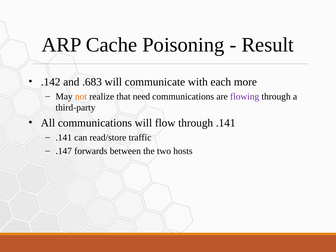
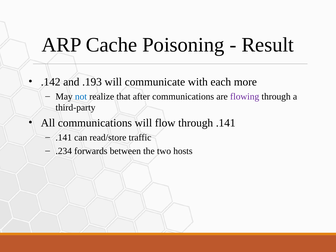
.683: .683 -> .193
not colour: orange -> blue
need: need -> after
.147: .147 -> .234
